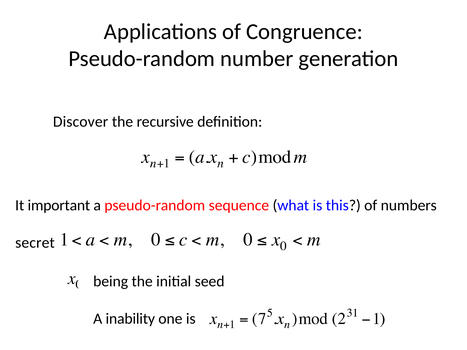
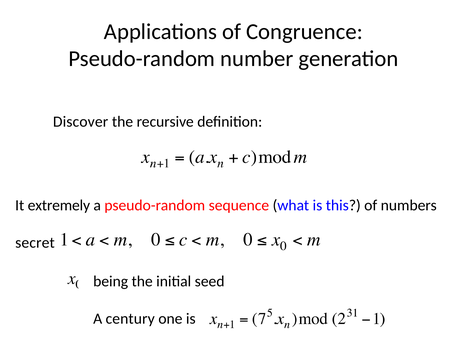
important: important -> extremely
inability: inability -> century
